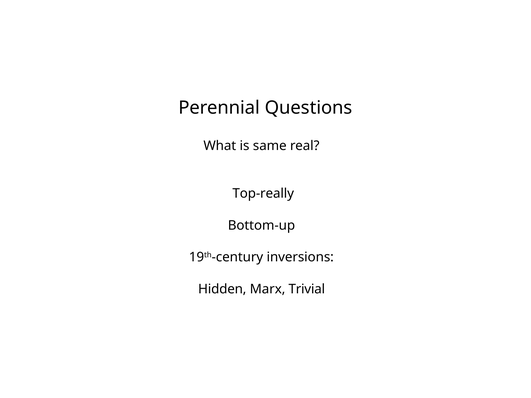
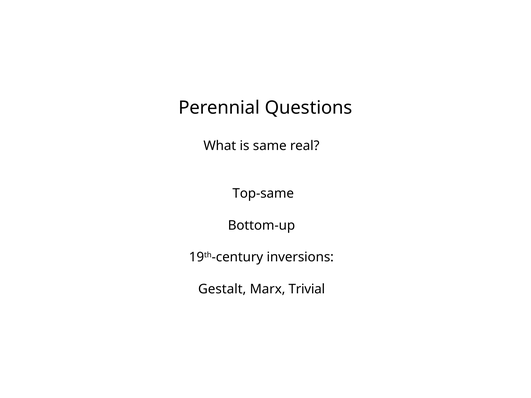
Top-really: Top-really -> Top-same
Hidden: Hidden -> Gestalt
